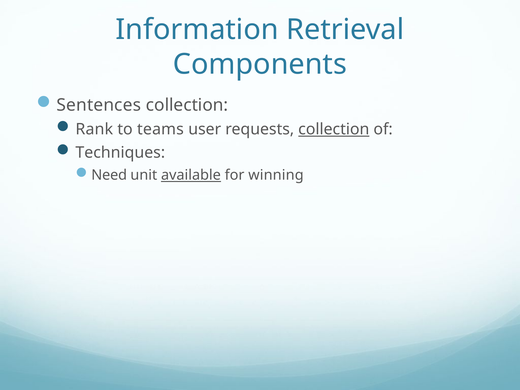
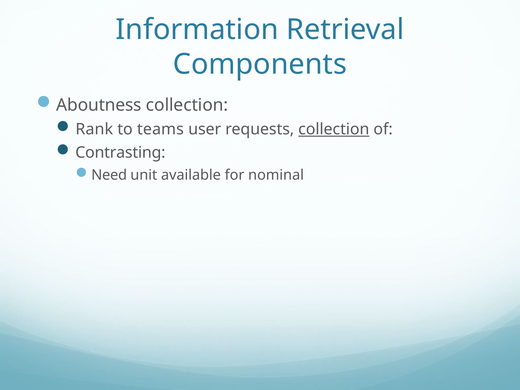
Sentences: Sentences -> Aboutness
Techniques: Techniques -> Contrasting
available underline: present -> none
winning: winning -> nominal
